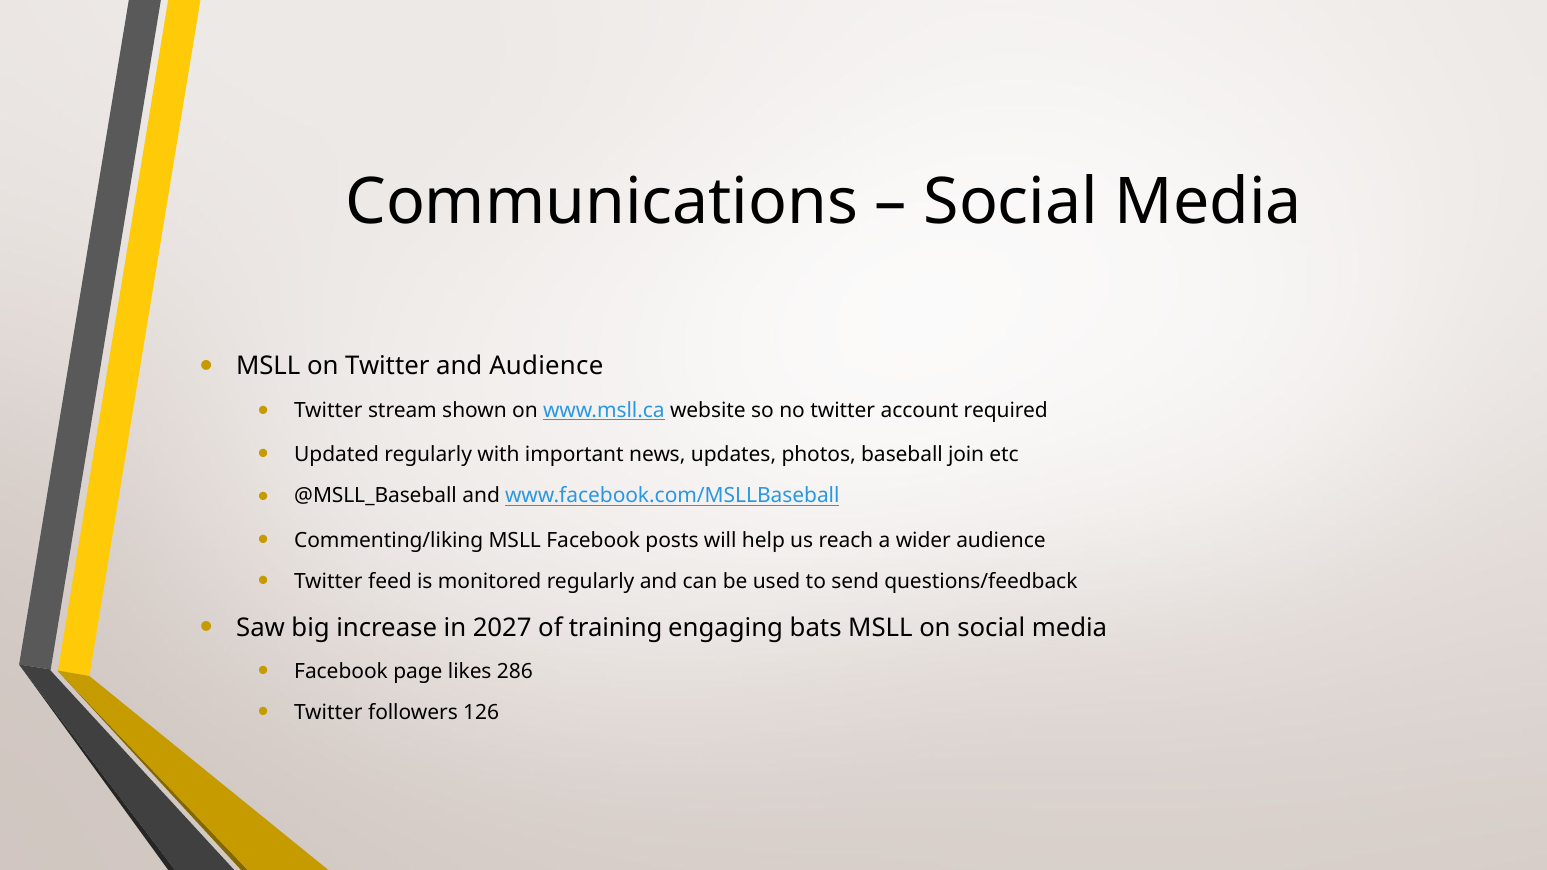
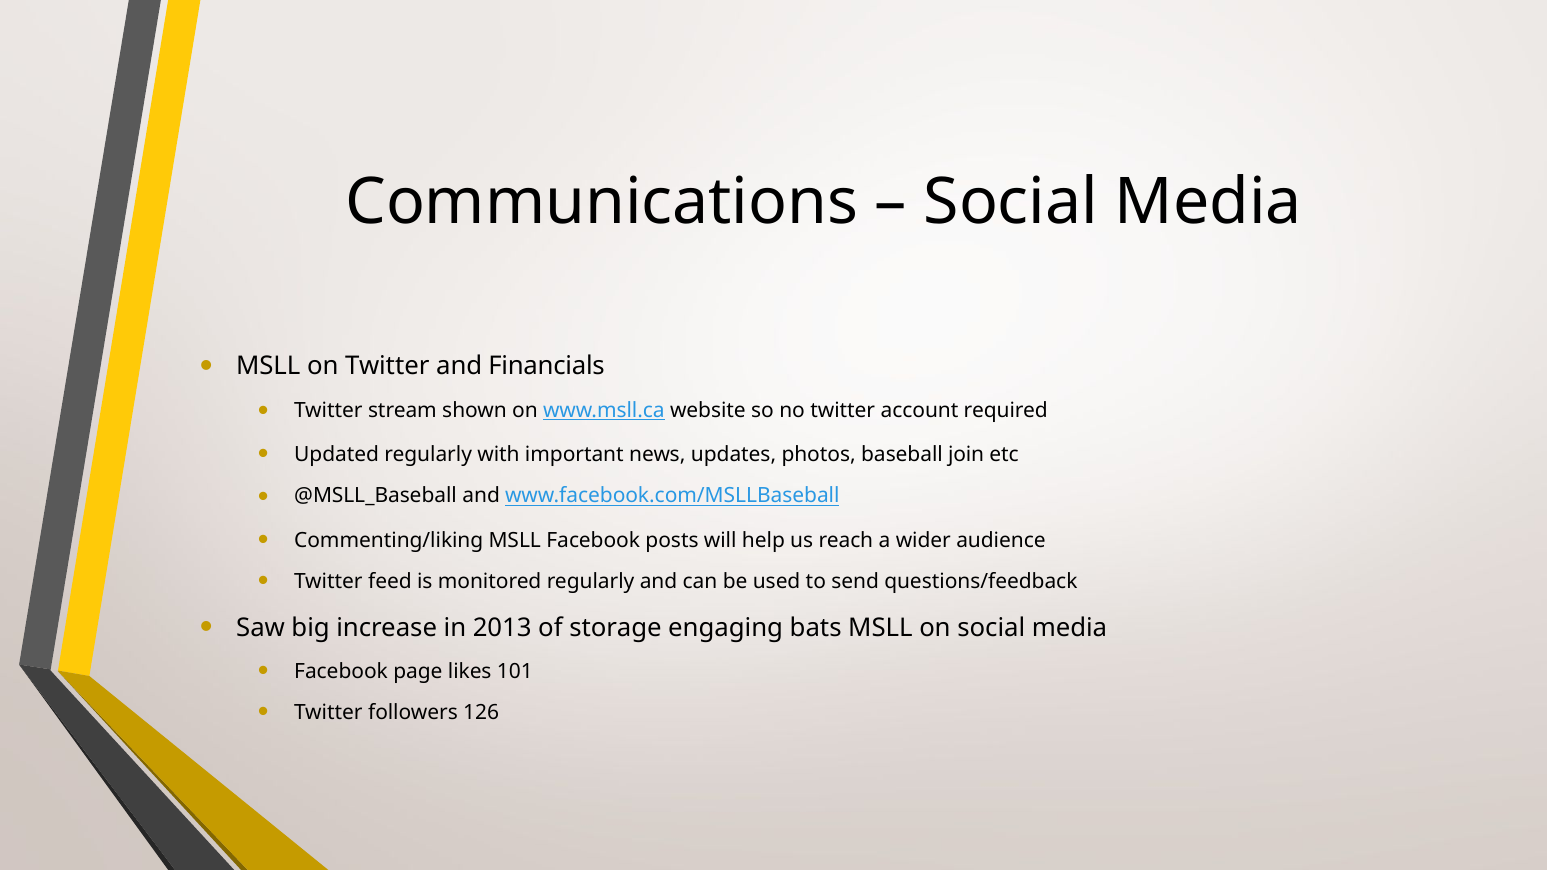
and Audience: Audience -> Financials
2027: 2027 -> 2013
training: training -> storage
286: 286 -> 101
